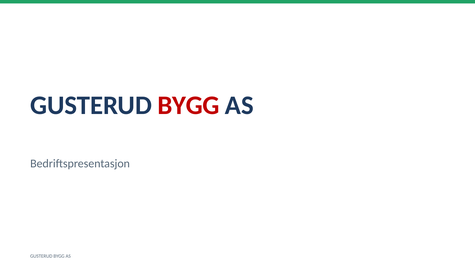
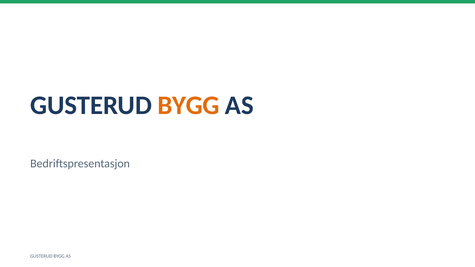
BYGG at (188, 105) colour: red -> orange
